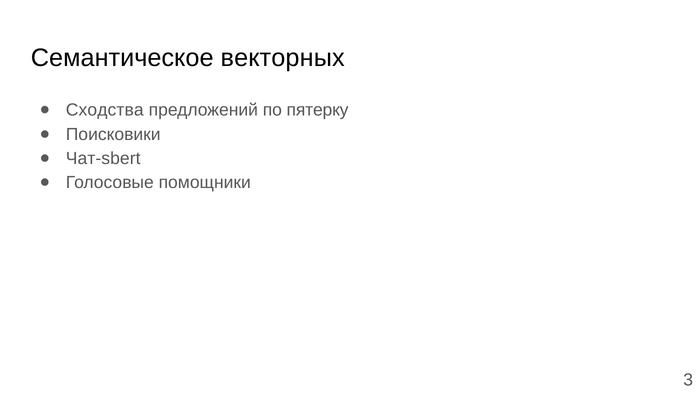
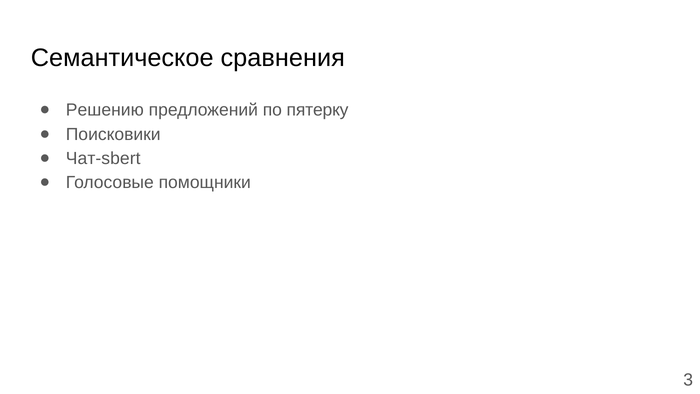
векторных: векторных -> сравнения
Сходства: Сходства -> Решению
